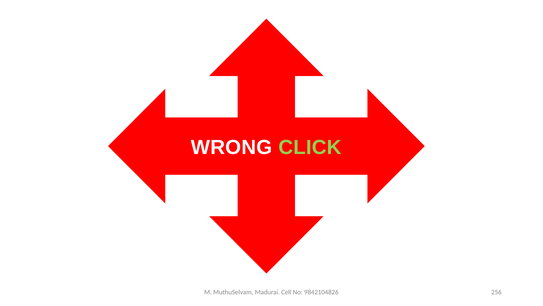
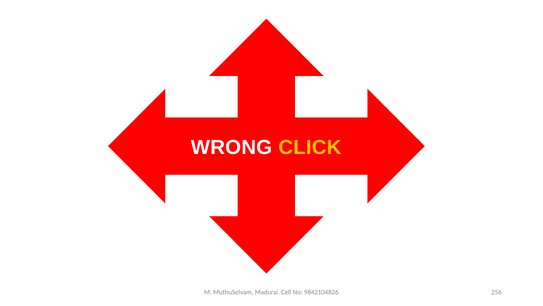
CLICK colour: light green -> yellow
